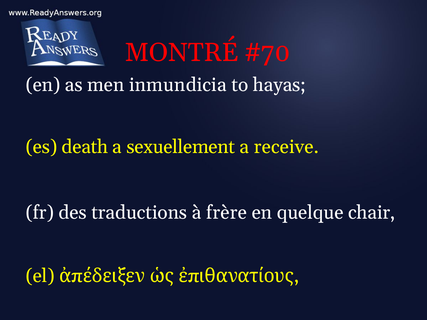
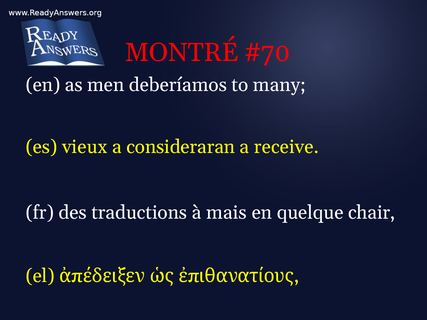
inmundicia: inmundicia -> deberíamos
hayas: hayas -> many
death: death -> vieux
sexuellement: sexuellement -> consideraran
frère: frère -> mais
